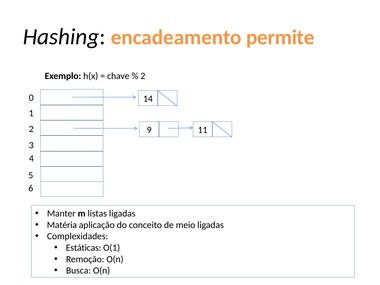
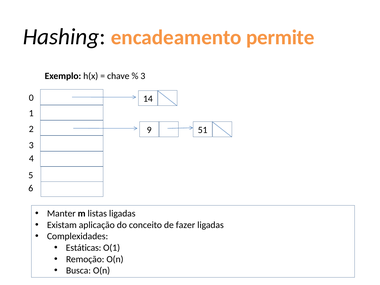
2 at (143, 76): 2 -> 3
11: 11 -> 51
Matéria: Matéria -> Existam
meio: meio -> fazer
